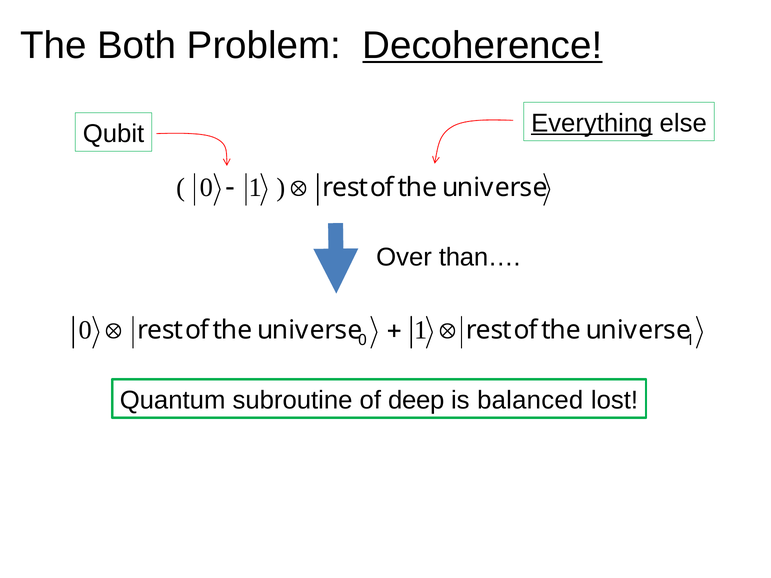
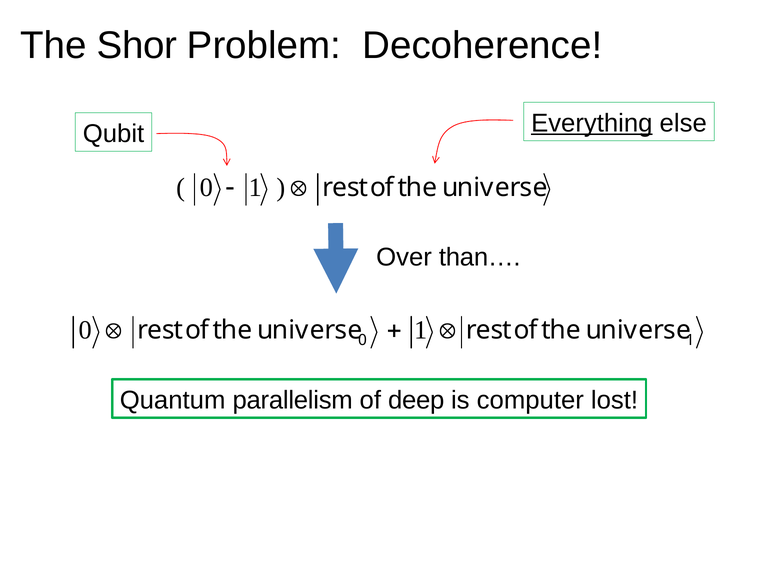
Both: Both -> Shor
Decoherence underline: present -> none
subroutine: subroutine -> parallelism
balanced: balanced -> computer
